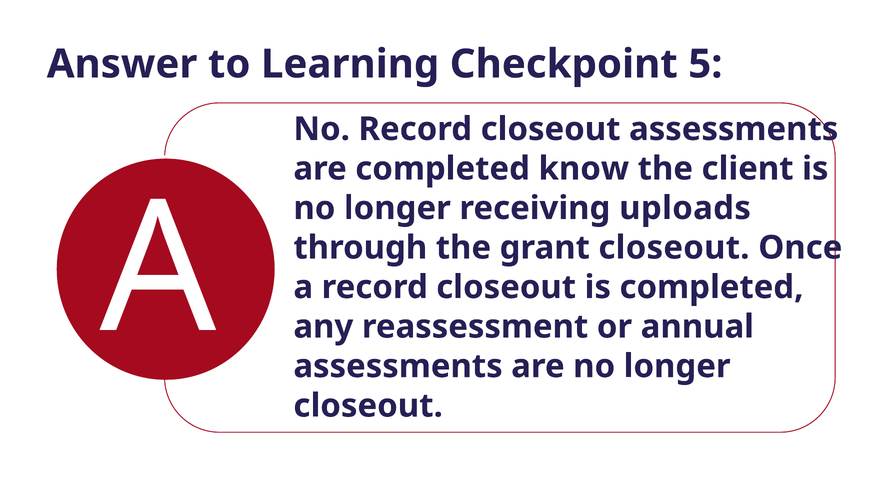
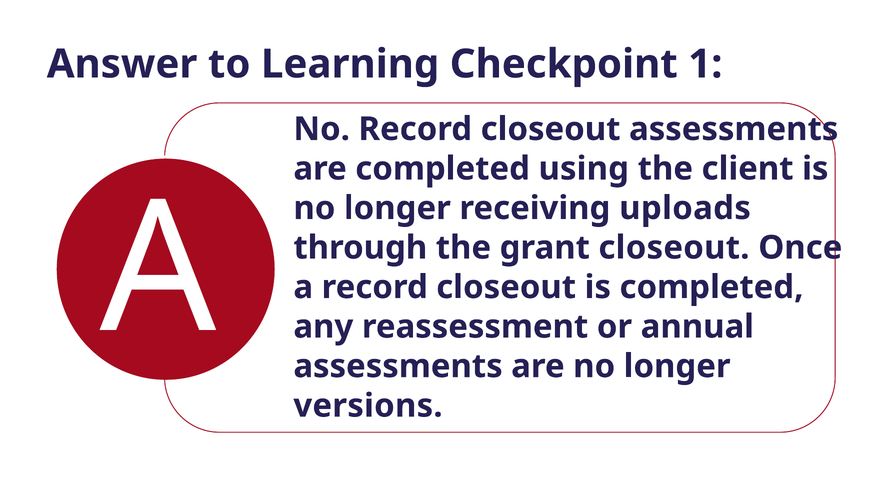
5: 5 -> 1
know: know -> using
closeout at (368, 406): closeout -> versions
